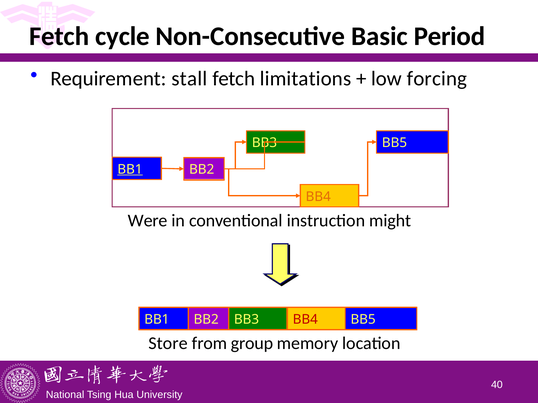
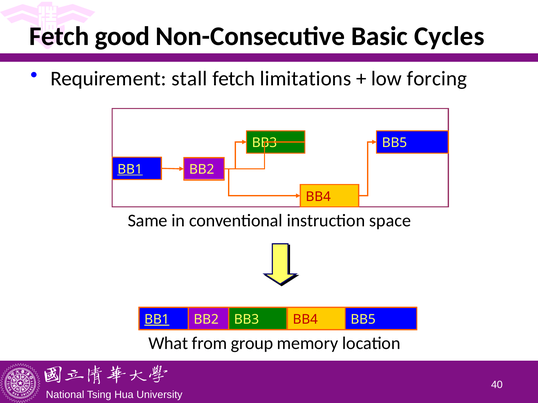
cycle: cycle -> good
Period: Period -> Cycles
BB4 at (318, 197) colour: orange -> red
Were: Were -> Same
might: might -> space
BB1 at (157, 320) underline: none -> present
Store: Store -> What
